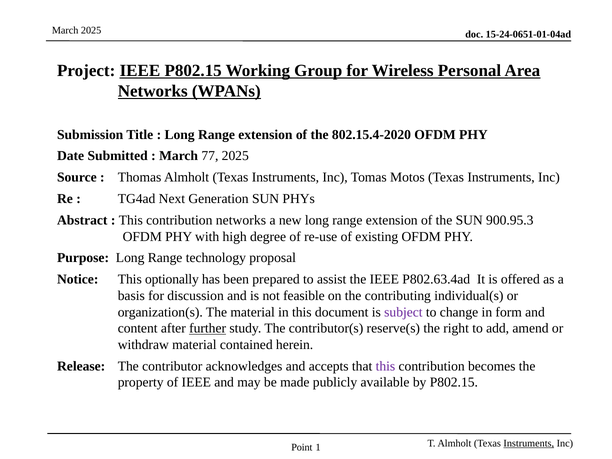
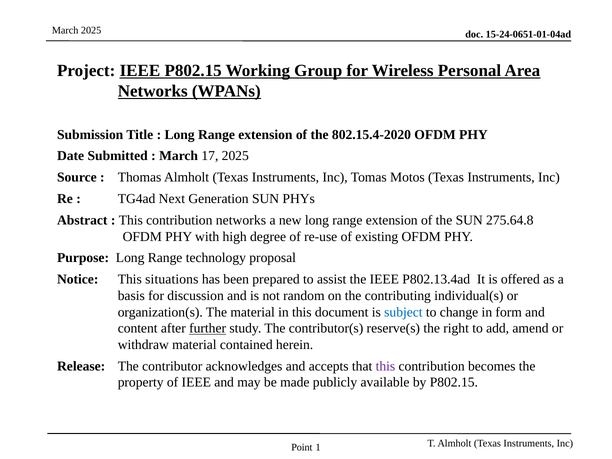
77: 77 -> 17
900.95.3: 900.95.3 -> 275.64.8
optionally: optionally -> situations
P802.63.4ad: P802.63.4ad -> P802.13.4ad
feasible: feasible -> random
subject colour: purple -> blue
Instruments at (529, 444) underline: present -> none
